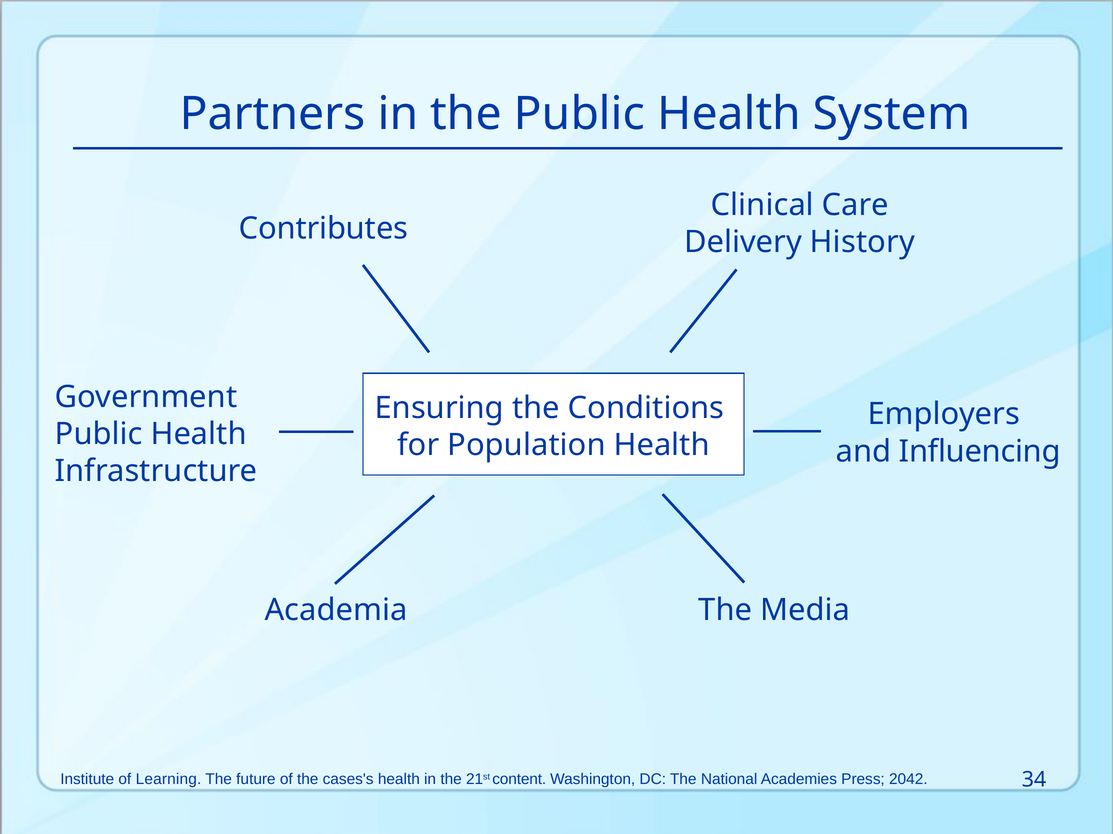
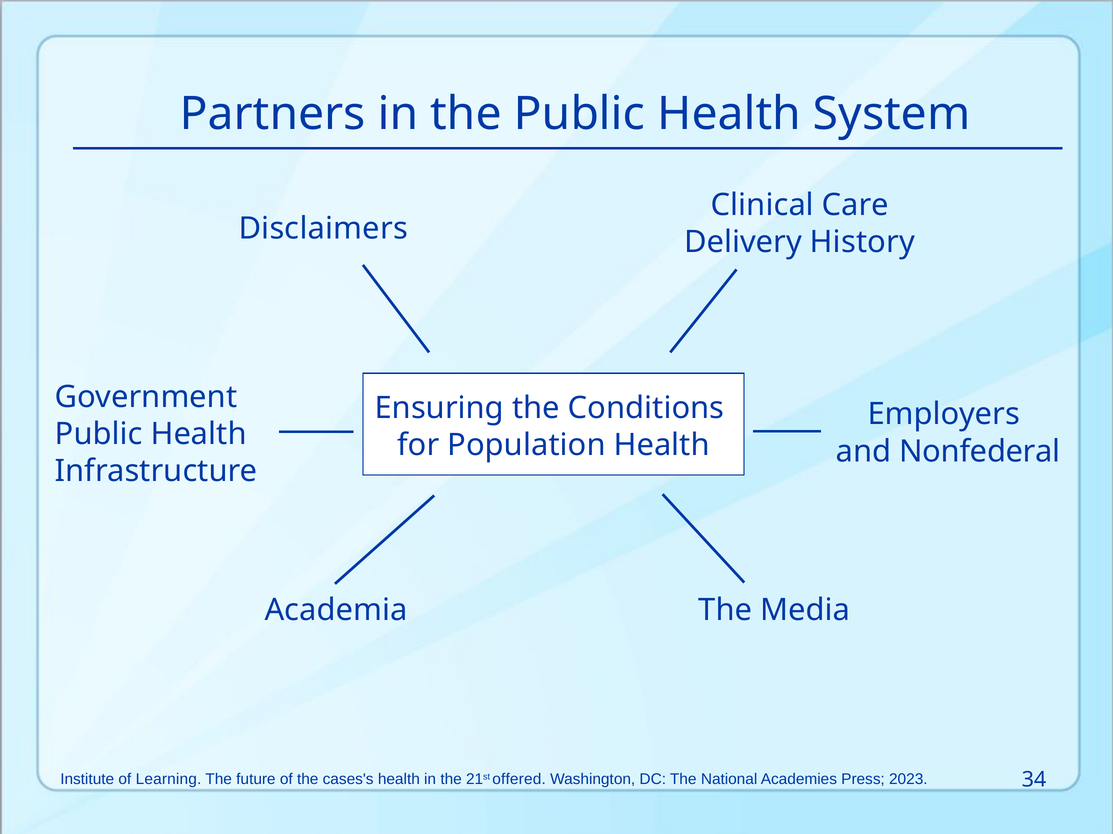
Contributes: Contributes -> Disclaimers
Influencing: Influencing -> Nonfederal
content: content -> offered
2042: 2042 -> 2023
